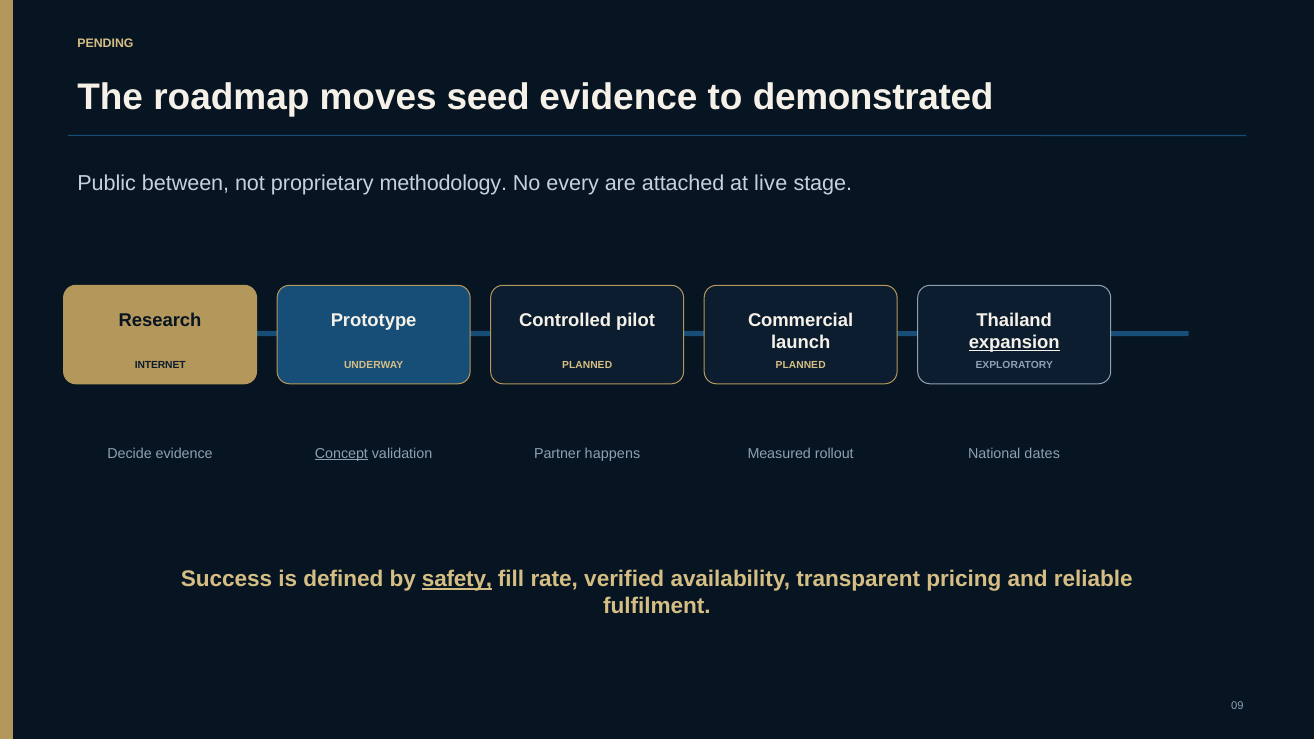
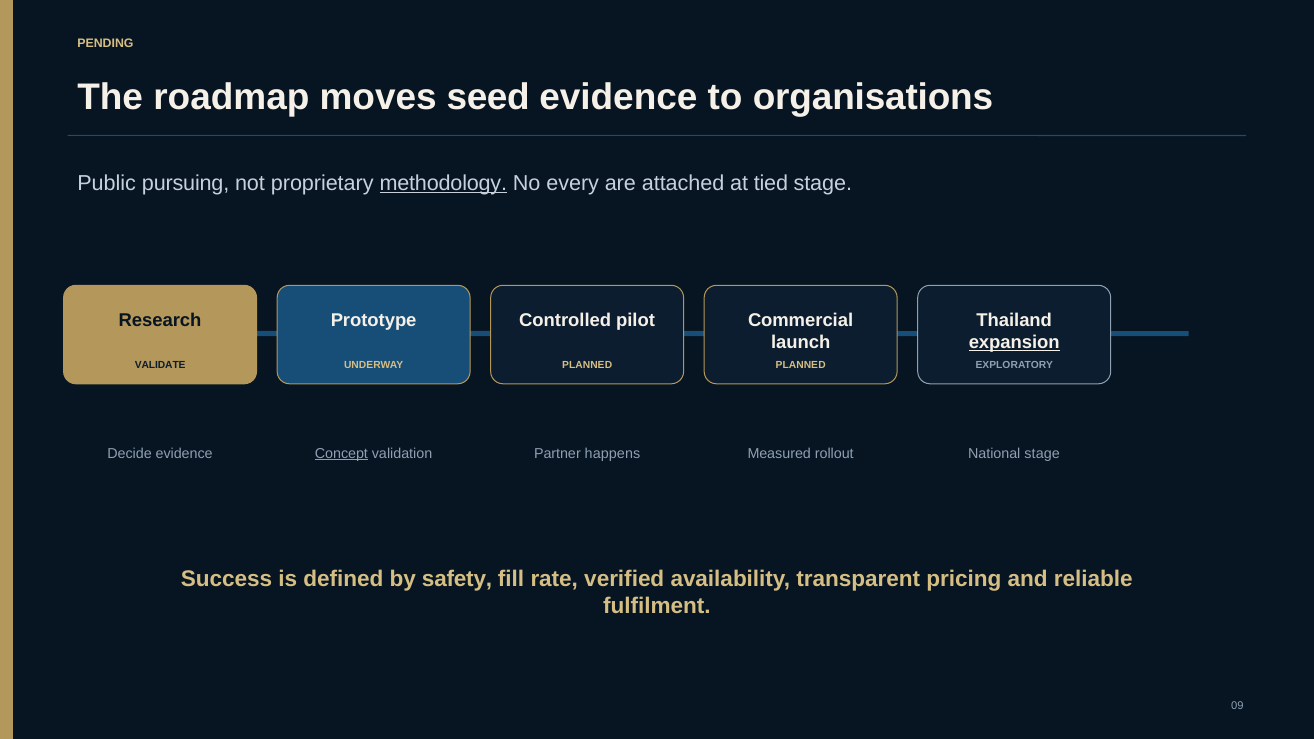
demonstrated: demonstrated -> organisations
between: between -> pursuing
methodology underline: none -> present
live: live -> tied
INTERNET: INTERNET -> VALIDATE
National dates: dates -> stage
safety underline: present -> none
